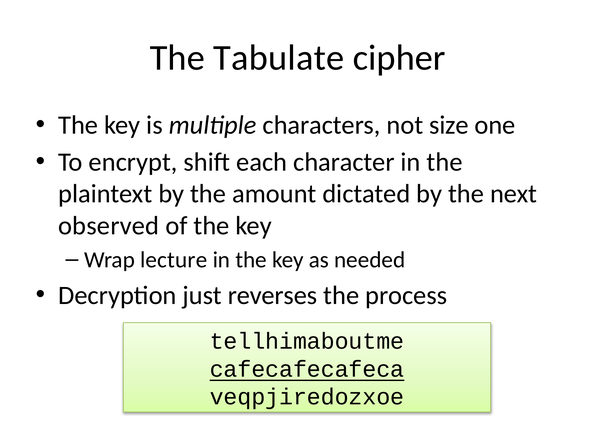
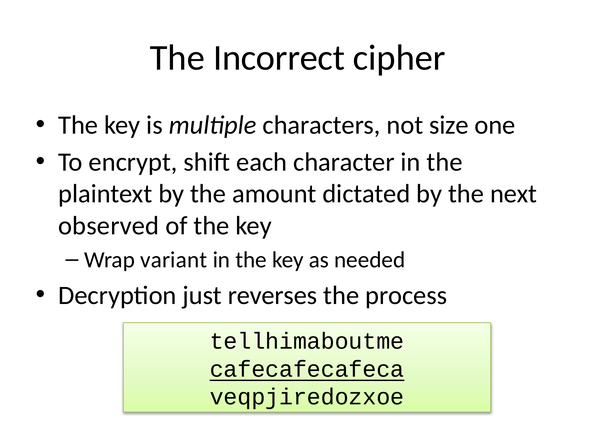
Tabulate: Tabulate -> Incorrect
lecture: lecture -> variant
